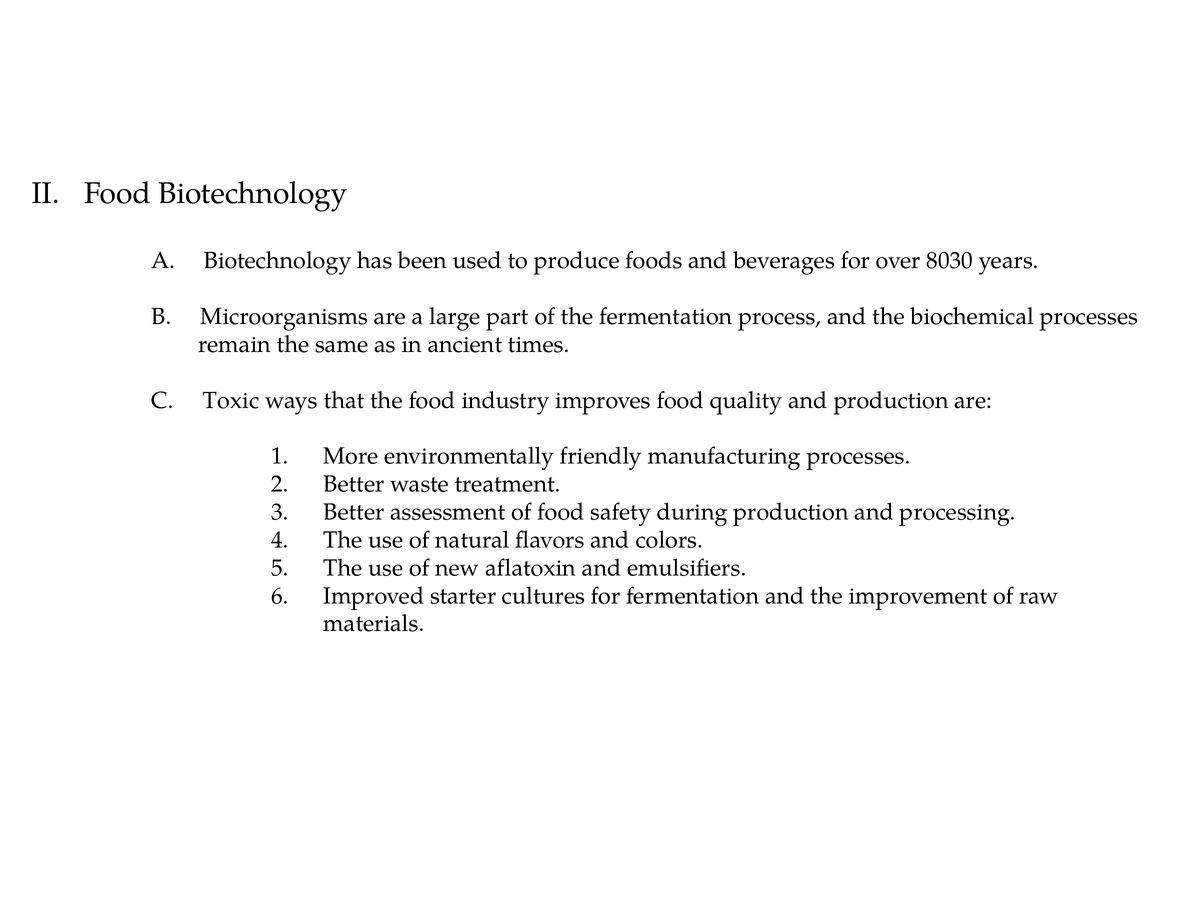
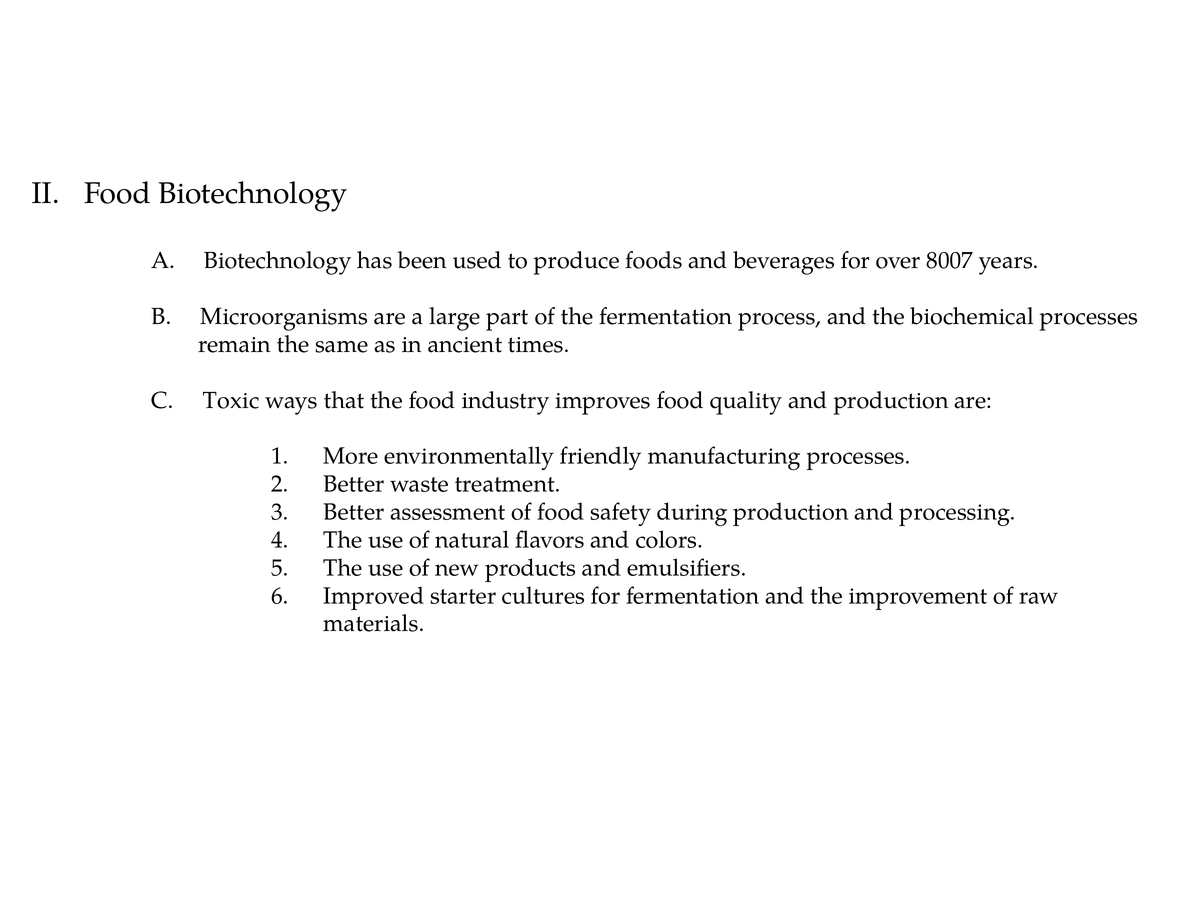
8030: 8030 -> 8007
aflatoxin: aflatoxin -> products
